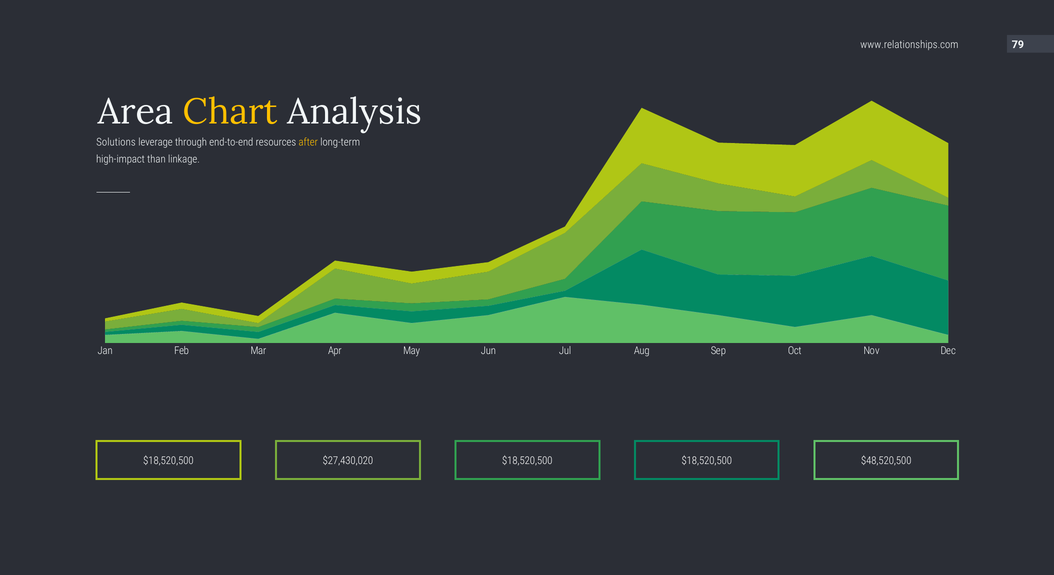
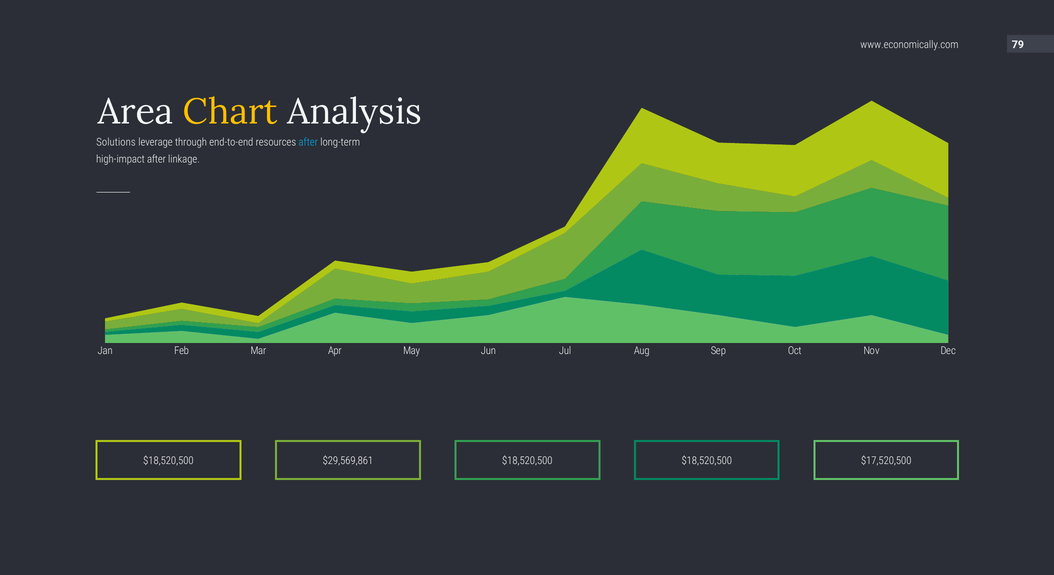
www.relationships.com: www.relationships.com -> www.economically.com
after at (308, 142) colour: yellow -> light blue
high-impact than: than -> after
$27,430,020: $27,430,020 -> $29,569,861
$48,520,500: $48,520,500 -> $17,520,500
